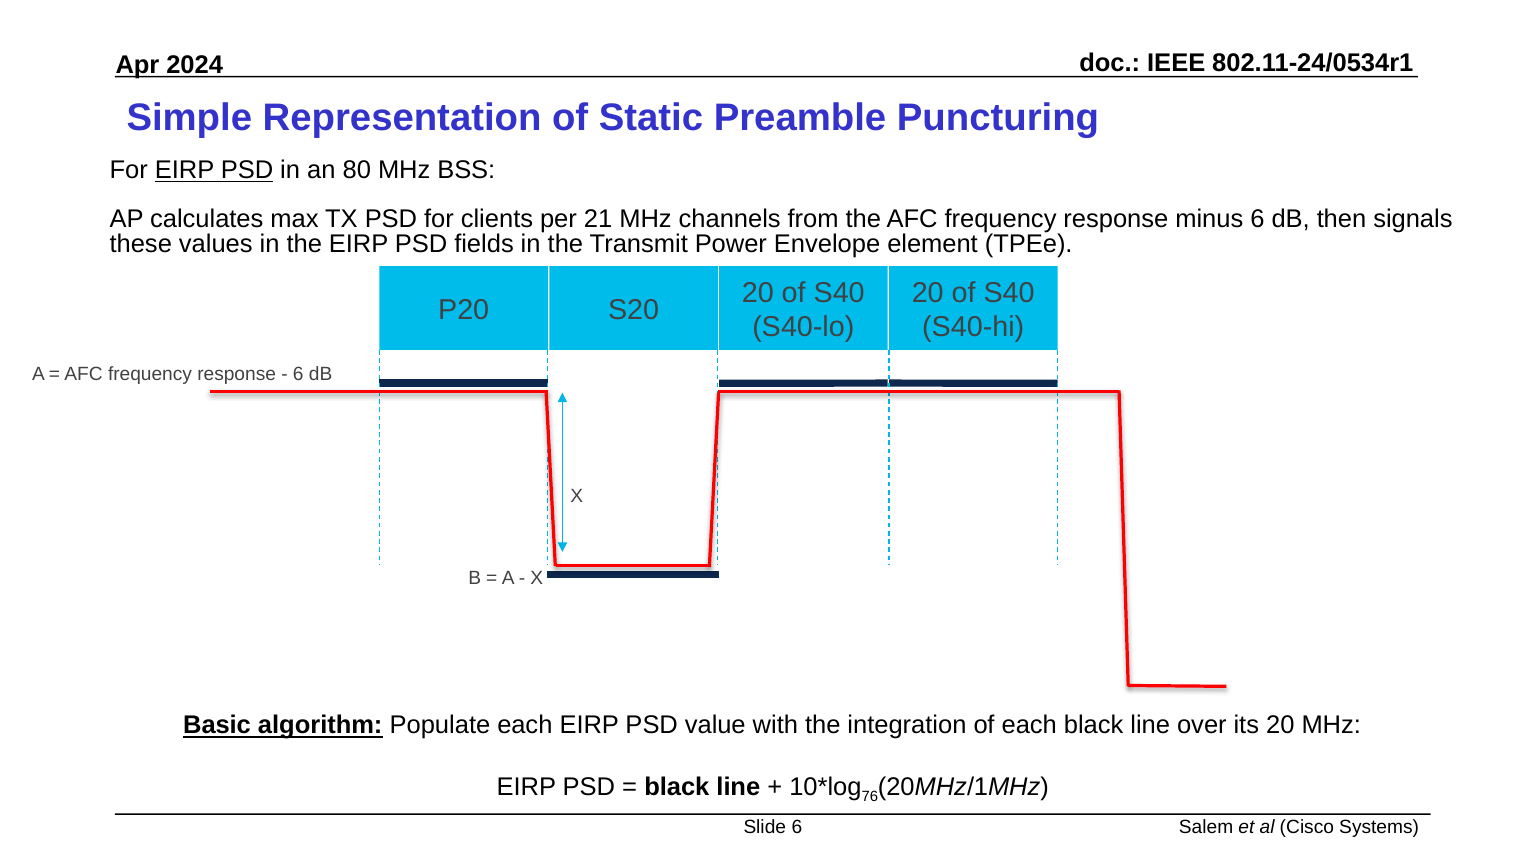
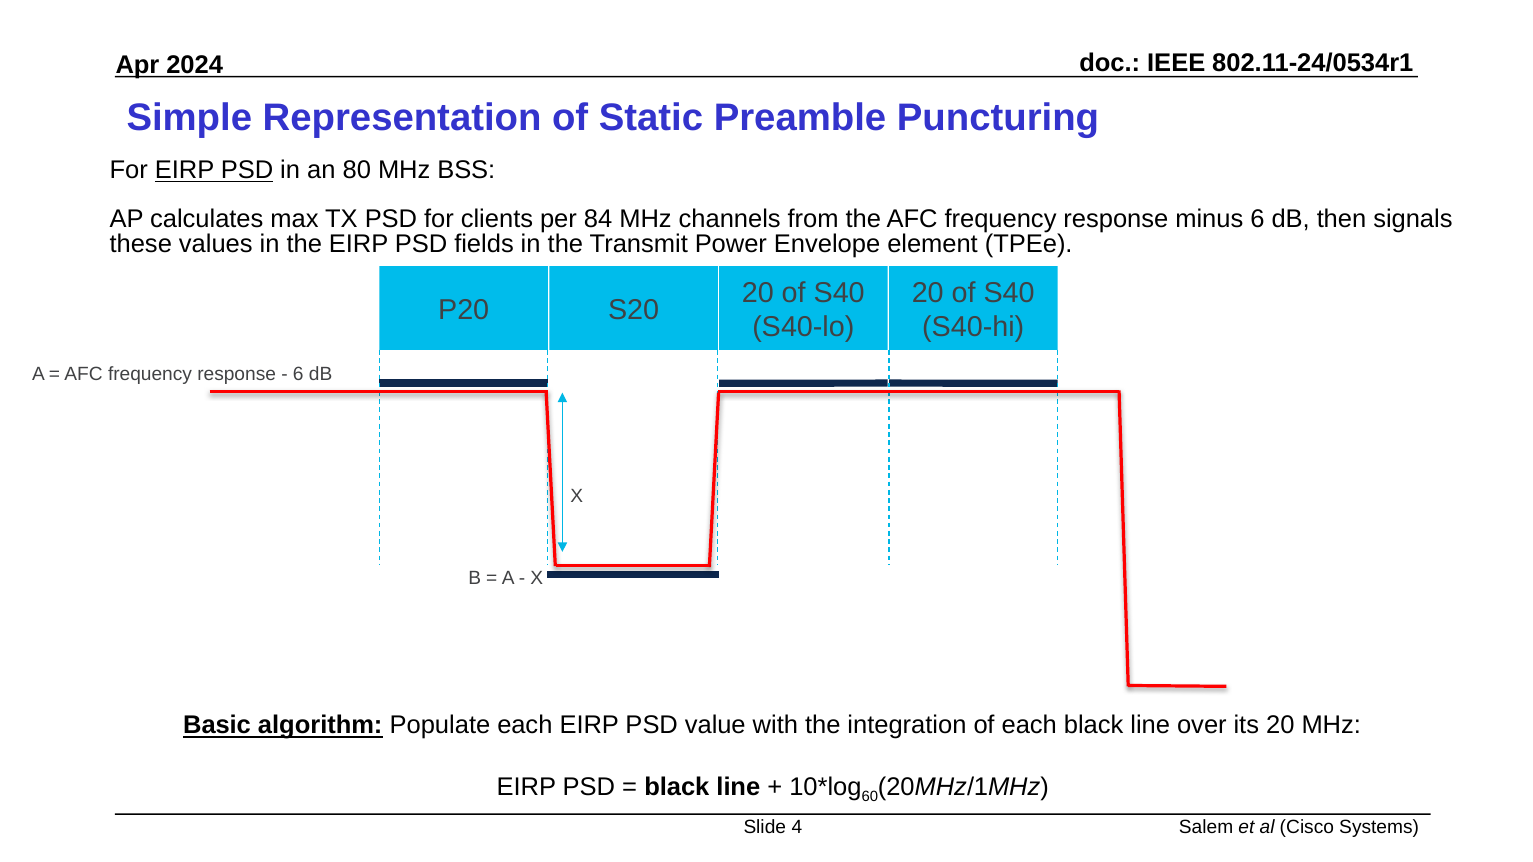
21: 21 -> 84
76: 76 -> 60
Slide 6: 6 -> 4
